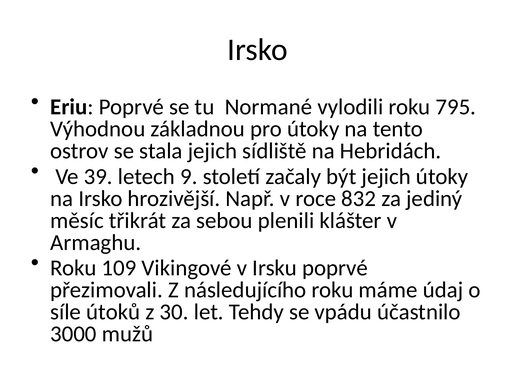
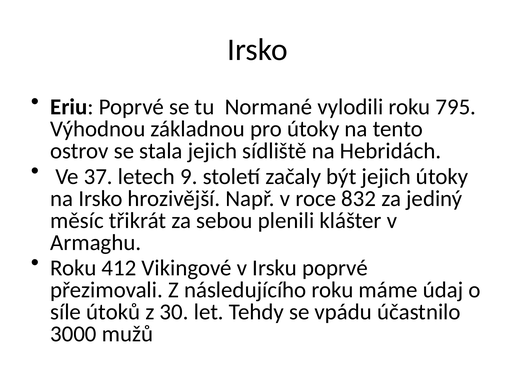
39: 39 -> 37
109: 109 -> 412
